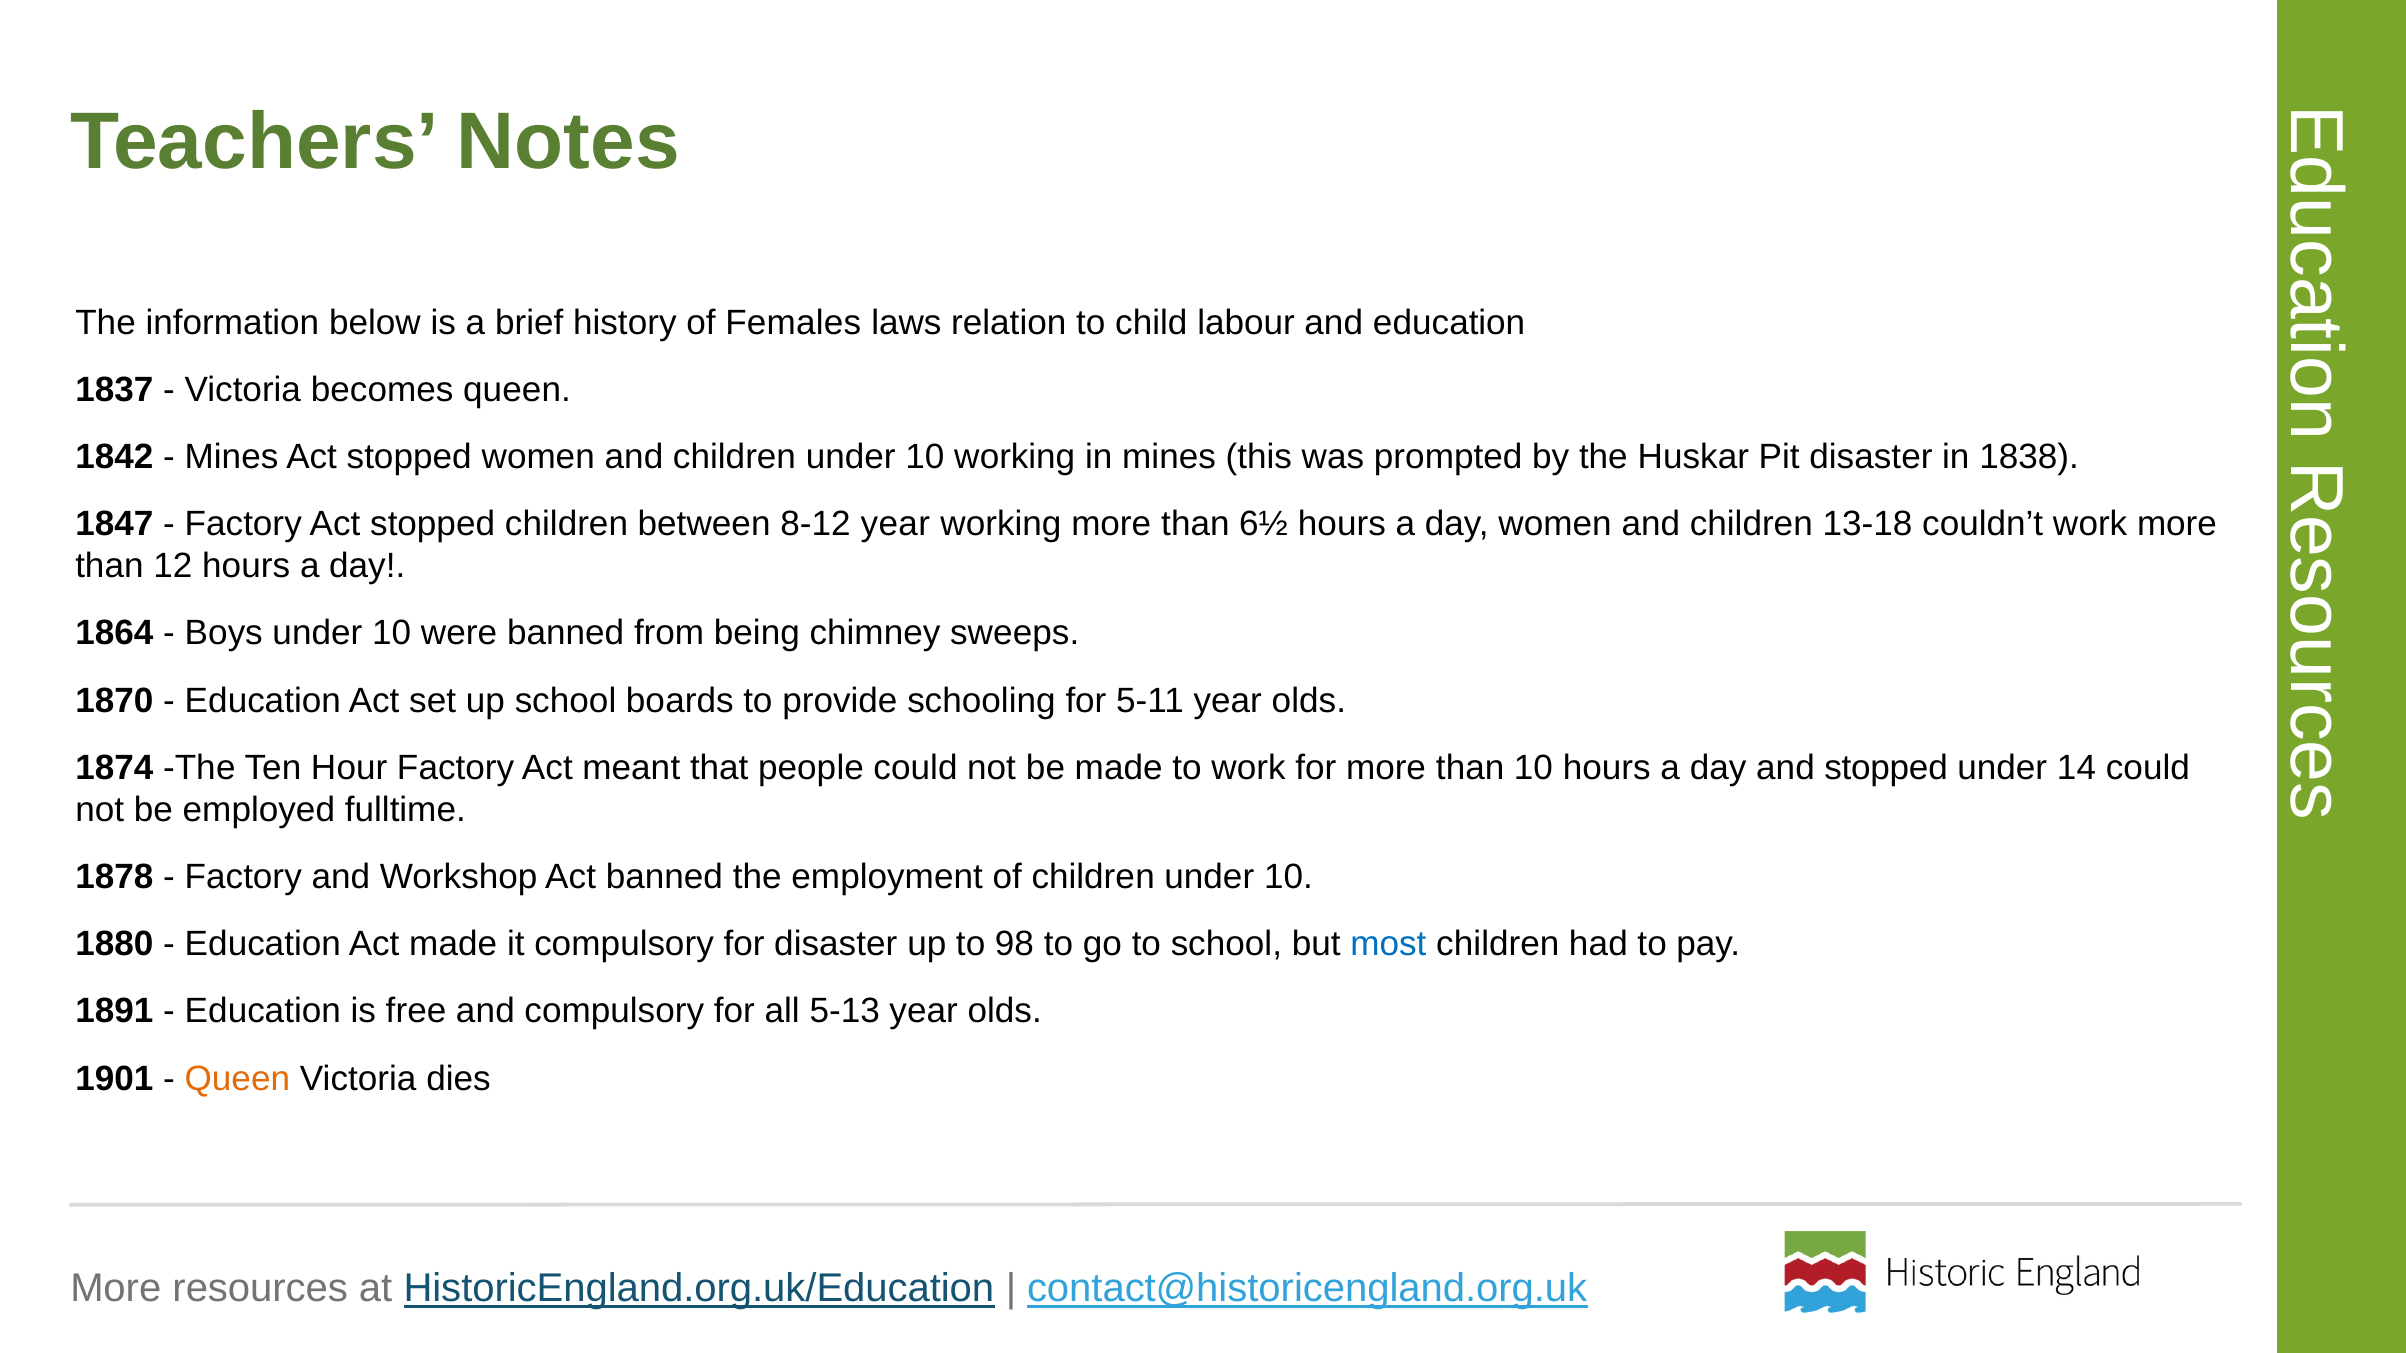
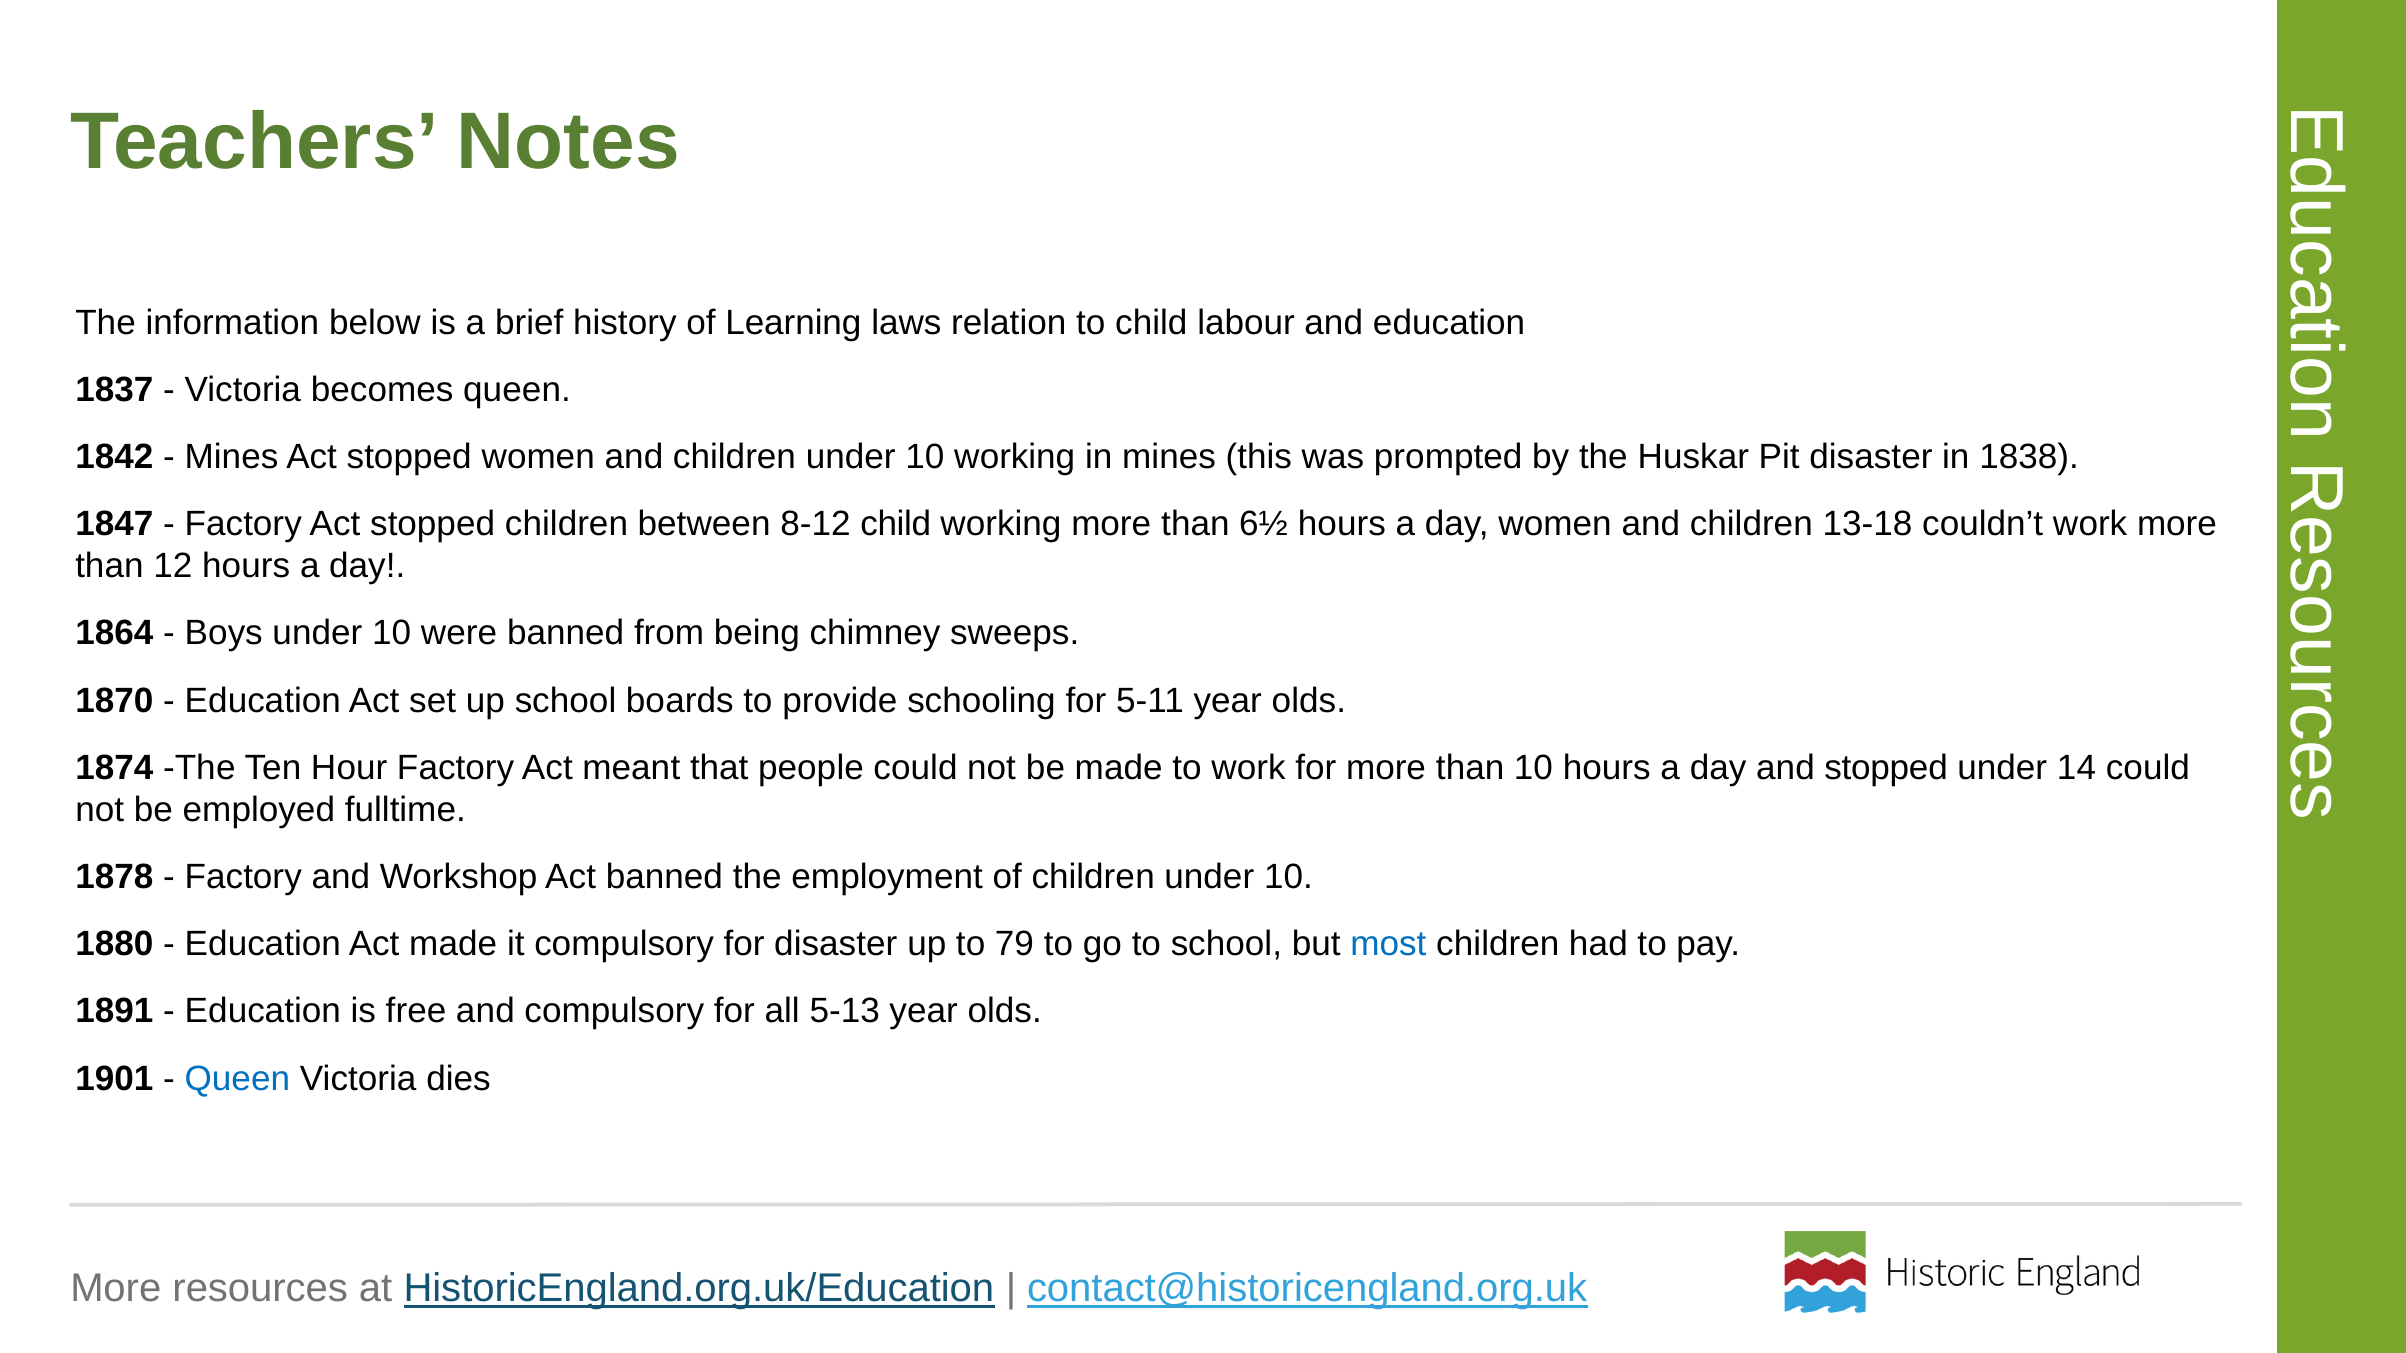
Females: Females -> Learning
8-12 year: year -> child
98: 98 -> 79
Queen at (237, 1079) colour: orange -> blue
